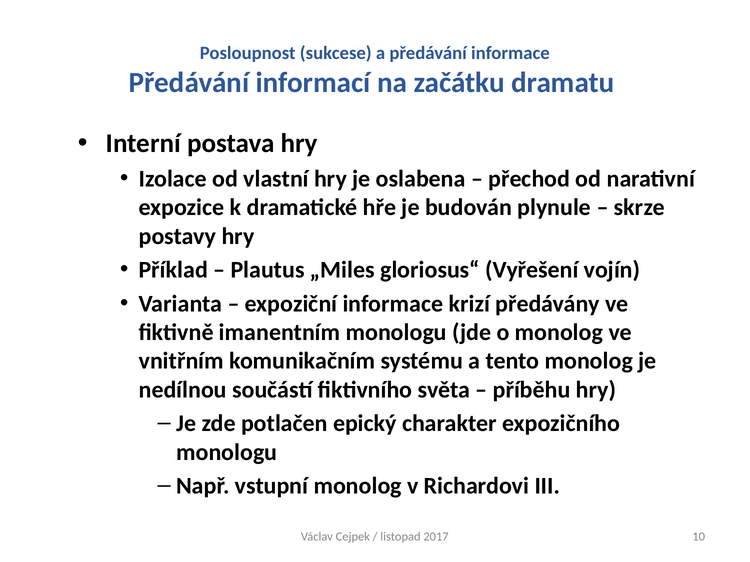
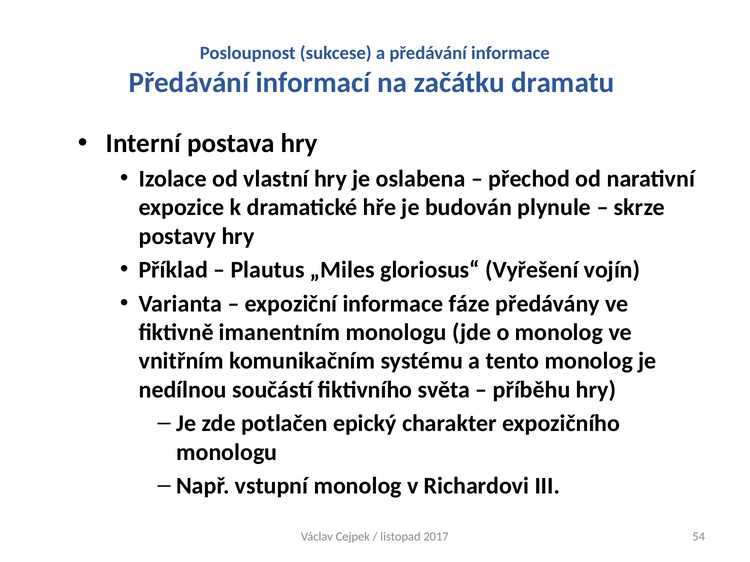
krizí: krizí -> fáze
10: 10 -> 54
